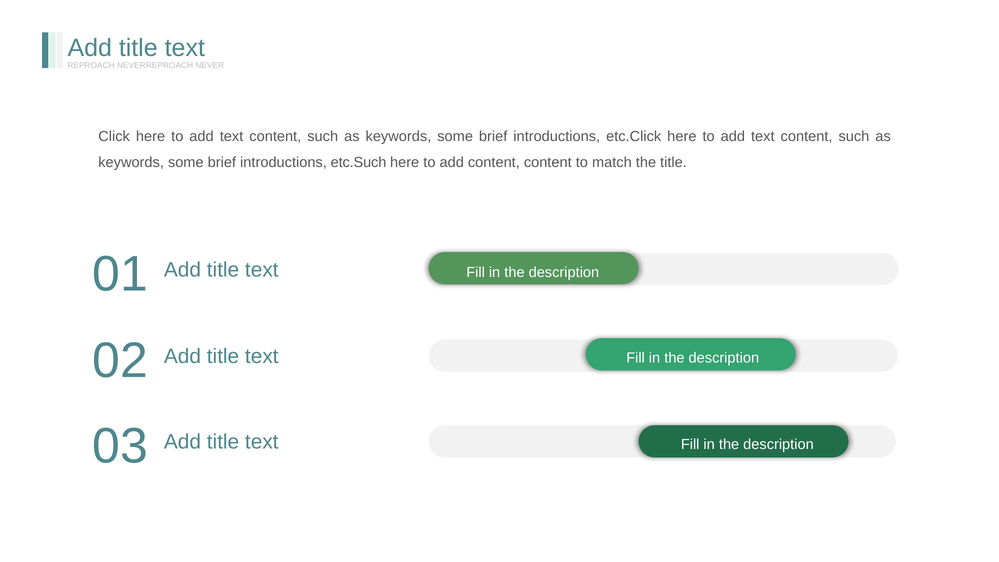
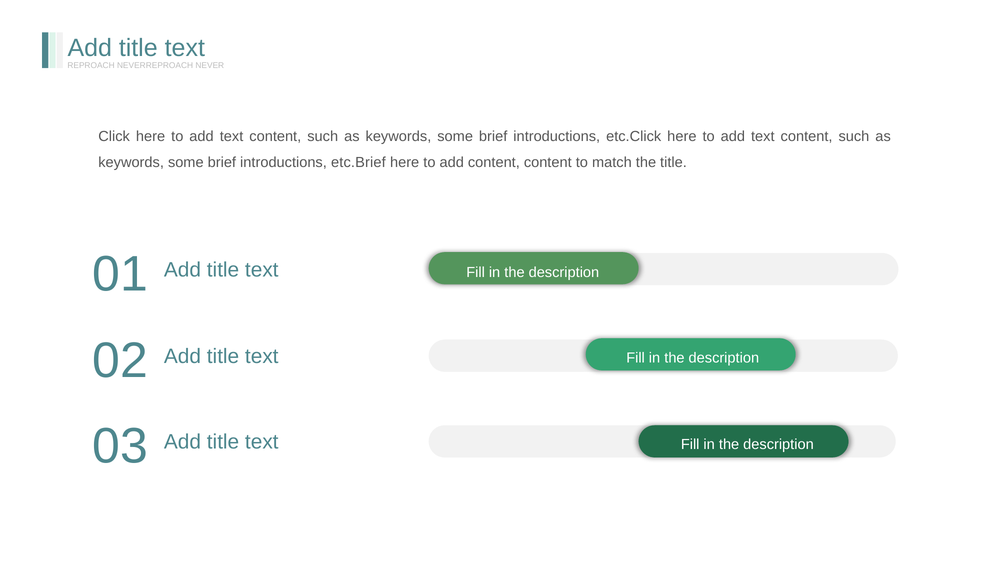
etc.Such: etc.Such -> etc.Brief
